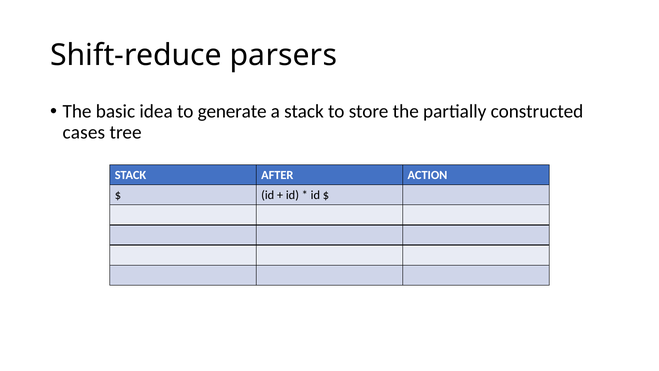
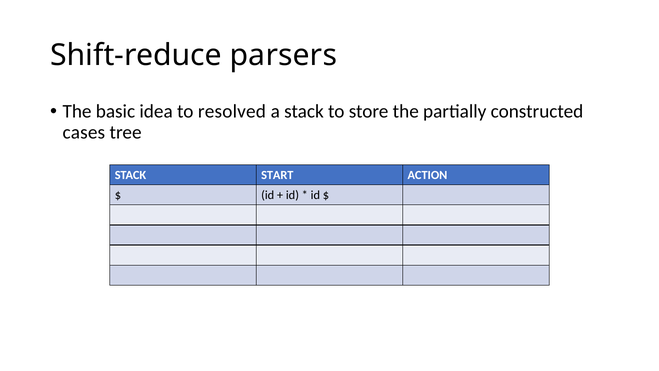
generate: generate -> resolved
AFTER: AFTER -> START
